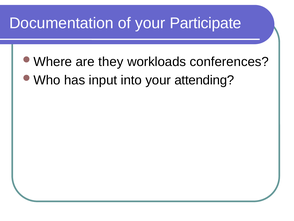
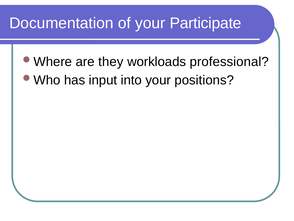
conferences: conferences -> professional
attending: attending -> positions
